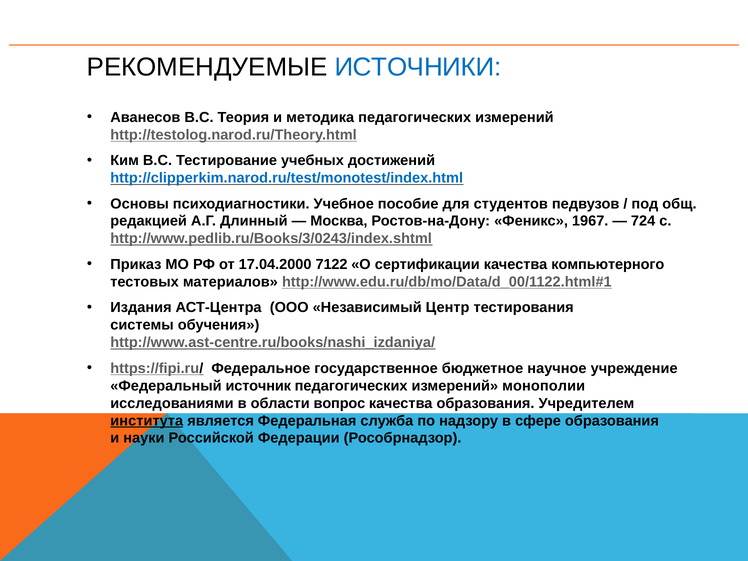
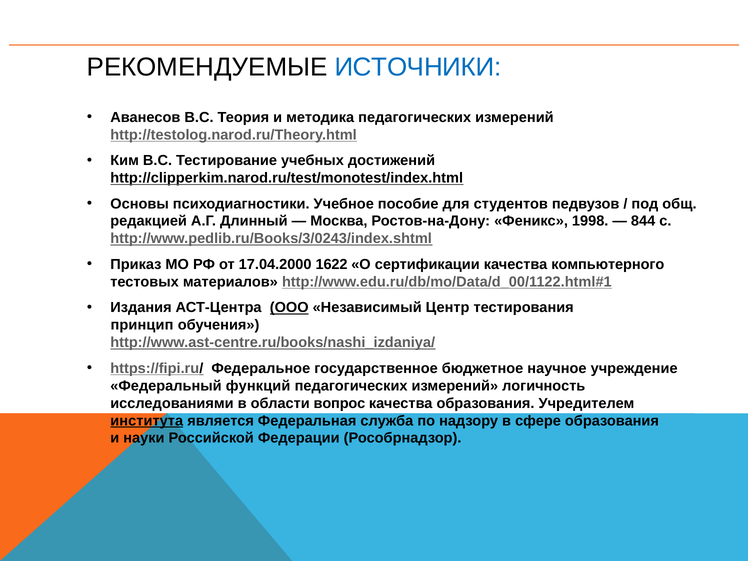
http://clipperkim.narod.ru/test/monotest/index.html colour: blue -> black
1967: 1967 -> 1998
724: 724 -> 844
7122: 7122 -> 1622
ООО underline: none -> present
системы: системы -> принцип
источник: источник -> функций
монополии: монополии -> логичность
